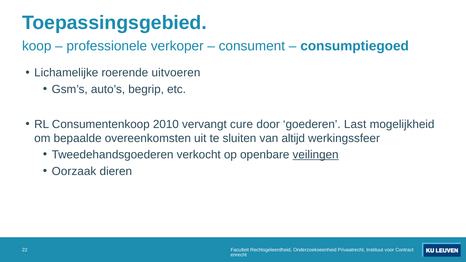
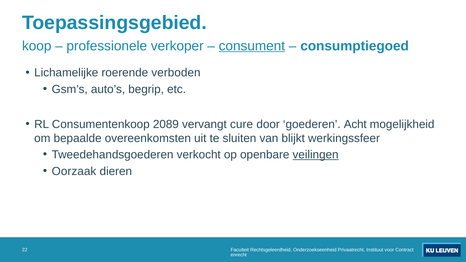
consument underline: none -> present
uitvoeren: uitvoeren -> verboden
2010: 2010 -> 2089
Last: Last -> Acht
altijd: altijd -> blijkt
